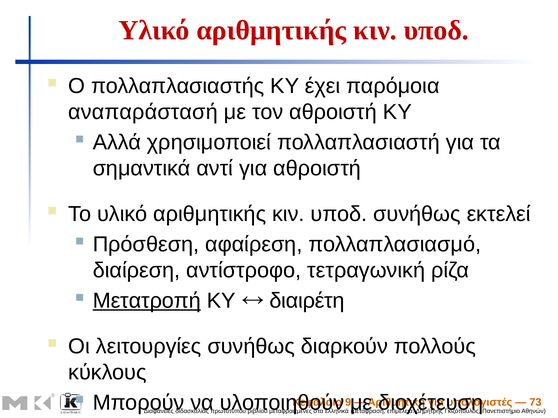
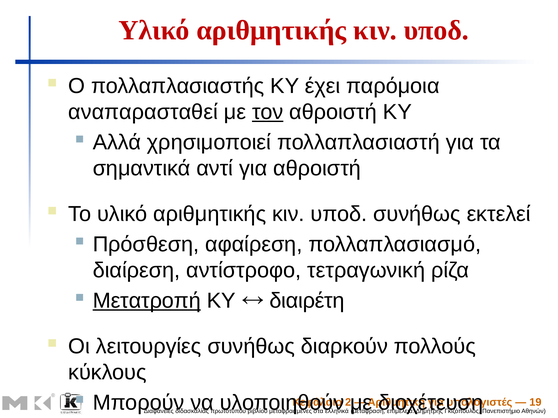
αναπαράστασή: αναπαράστασή -> αναπαρασταθεί
τον underline: none -> present
9: 9 -> 2
73: 73 -> 19
